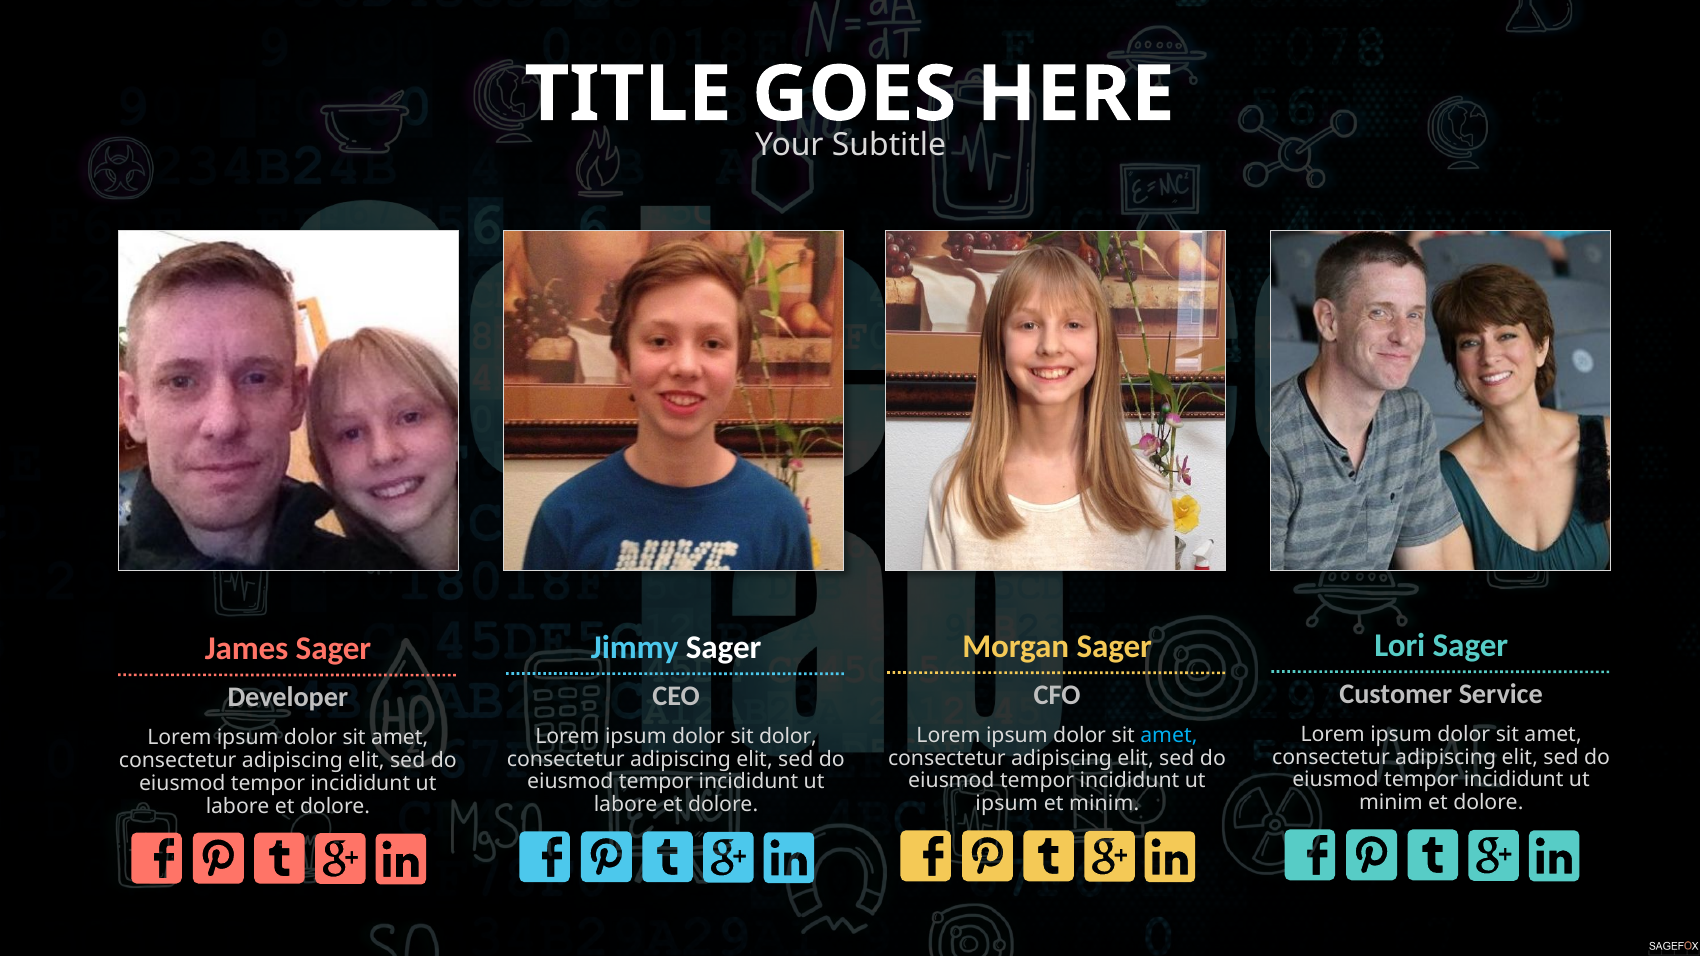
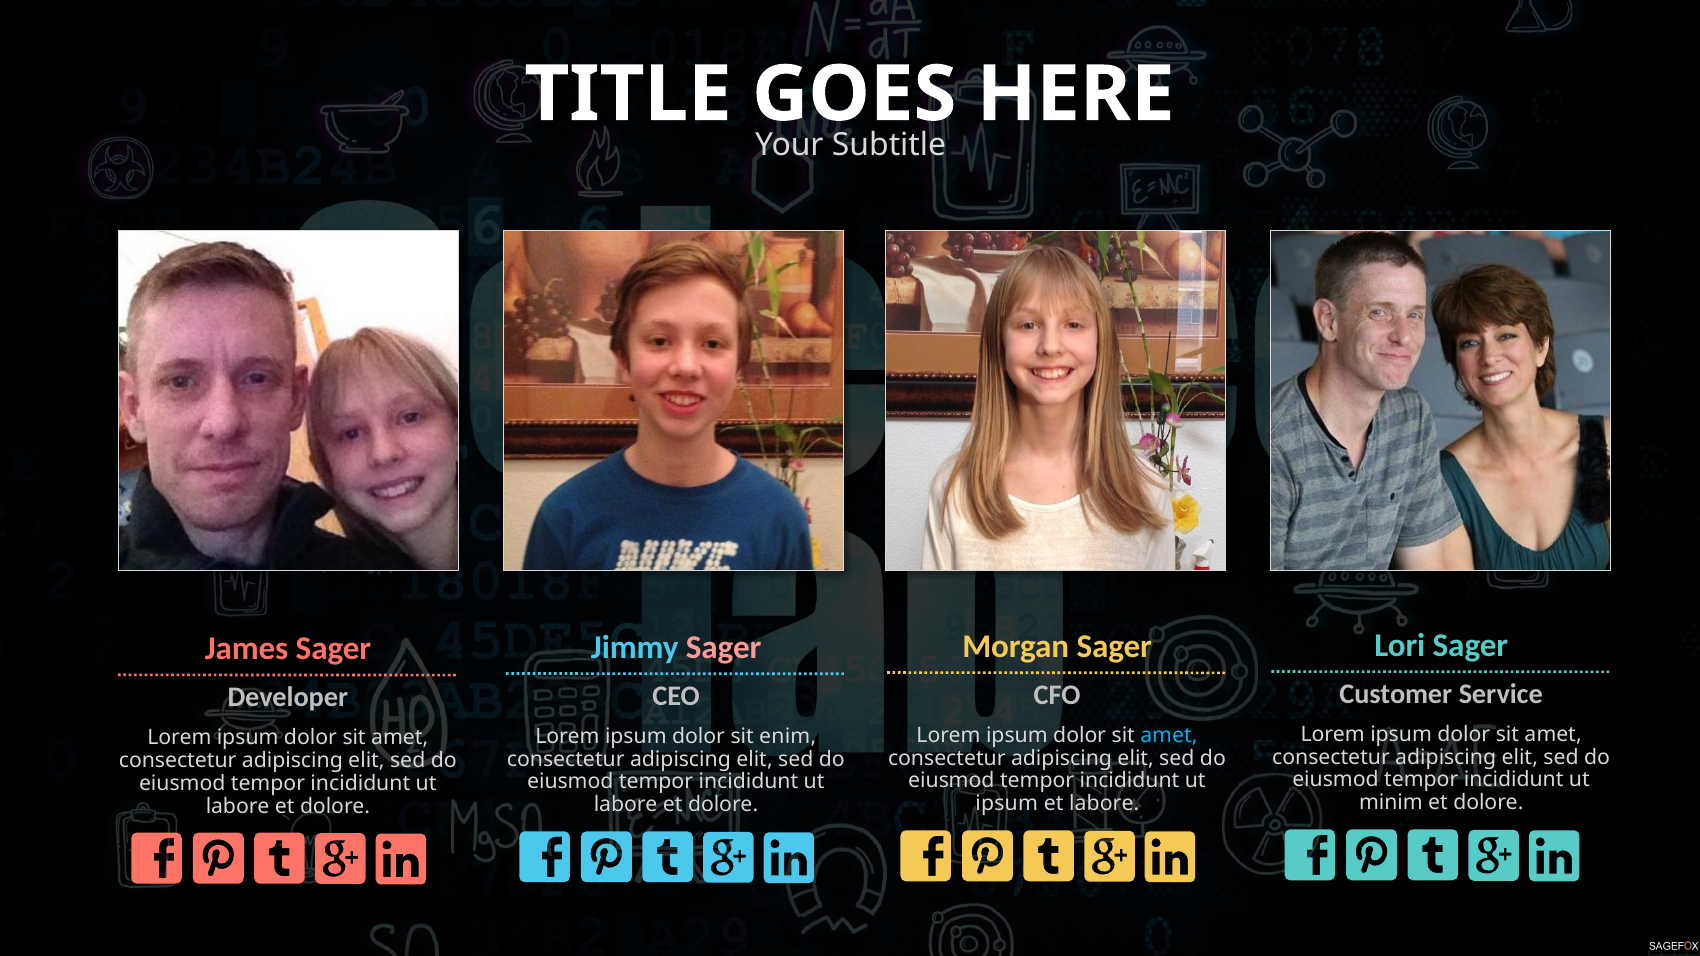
Sager at (724, 647) colour: white -> pink
sit dolor: dolor -> enim
et minim: minim -> labore
